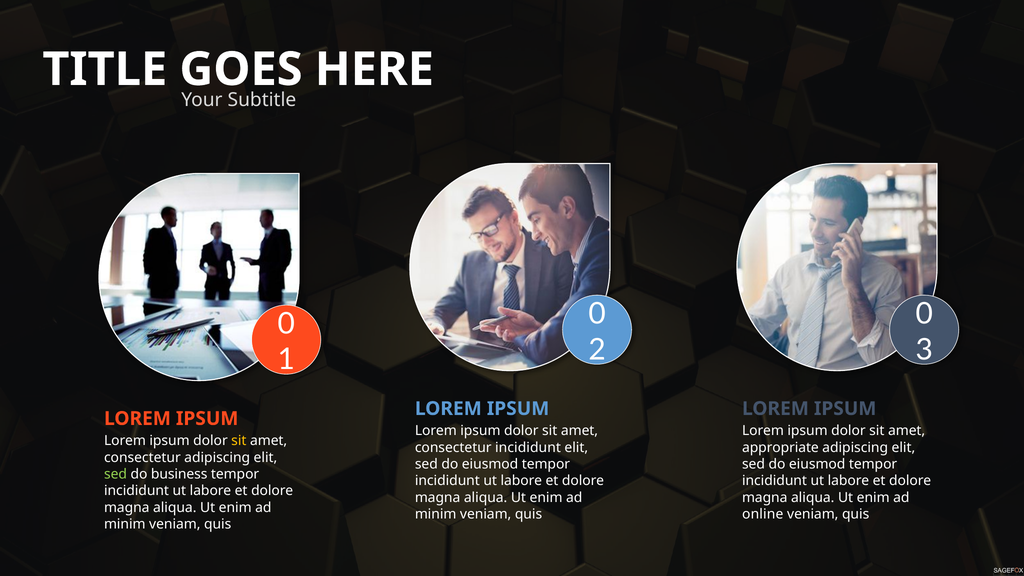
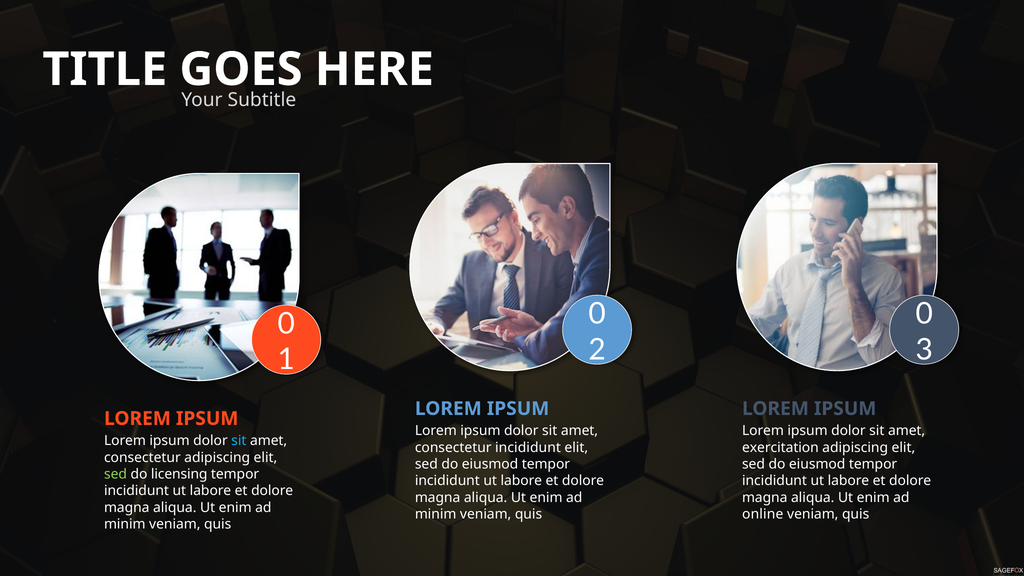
sit at (239, 441) colour: yellow -> light blue
appropriate: appropriate -> exercitation
business: business -> licensing
